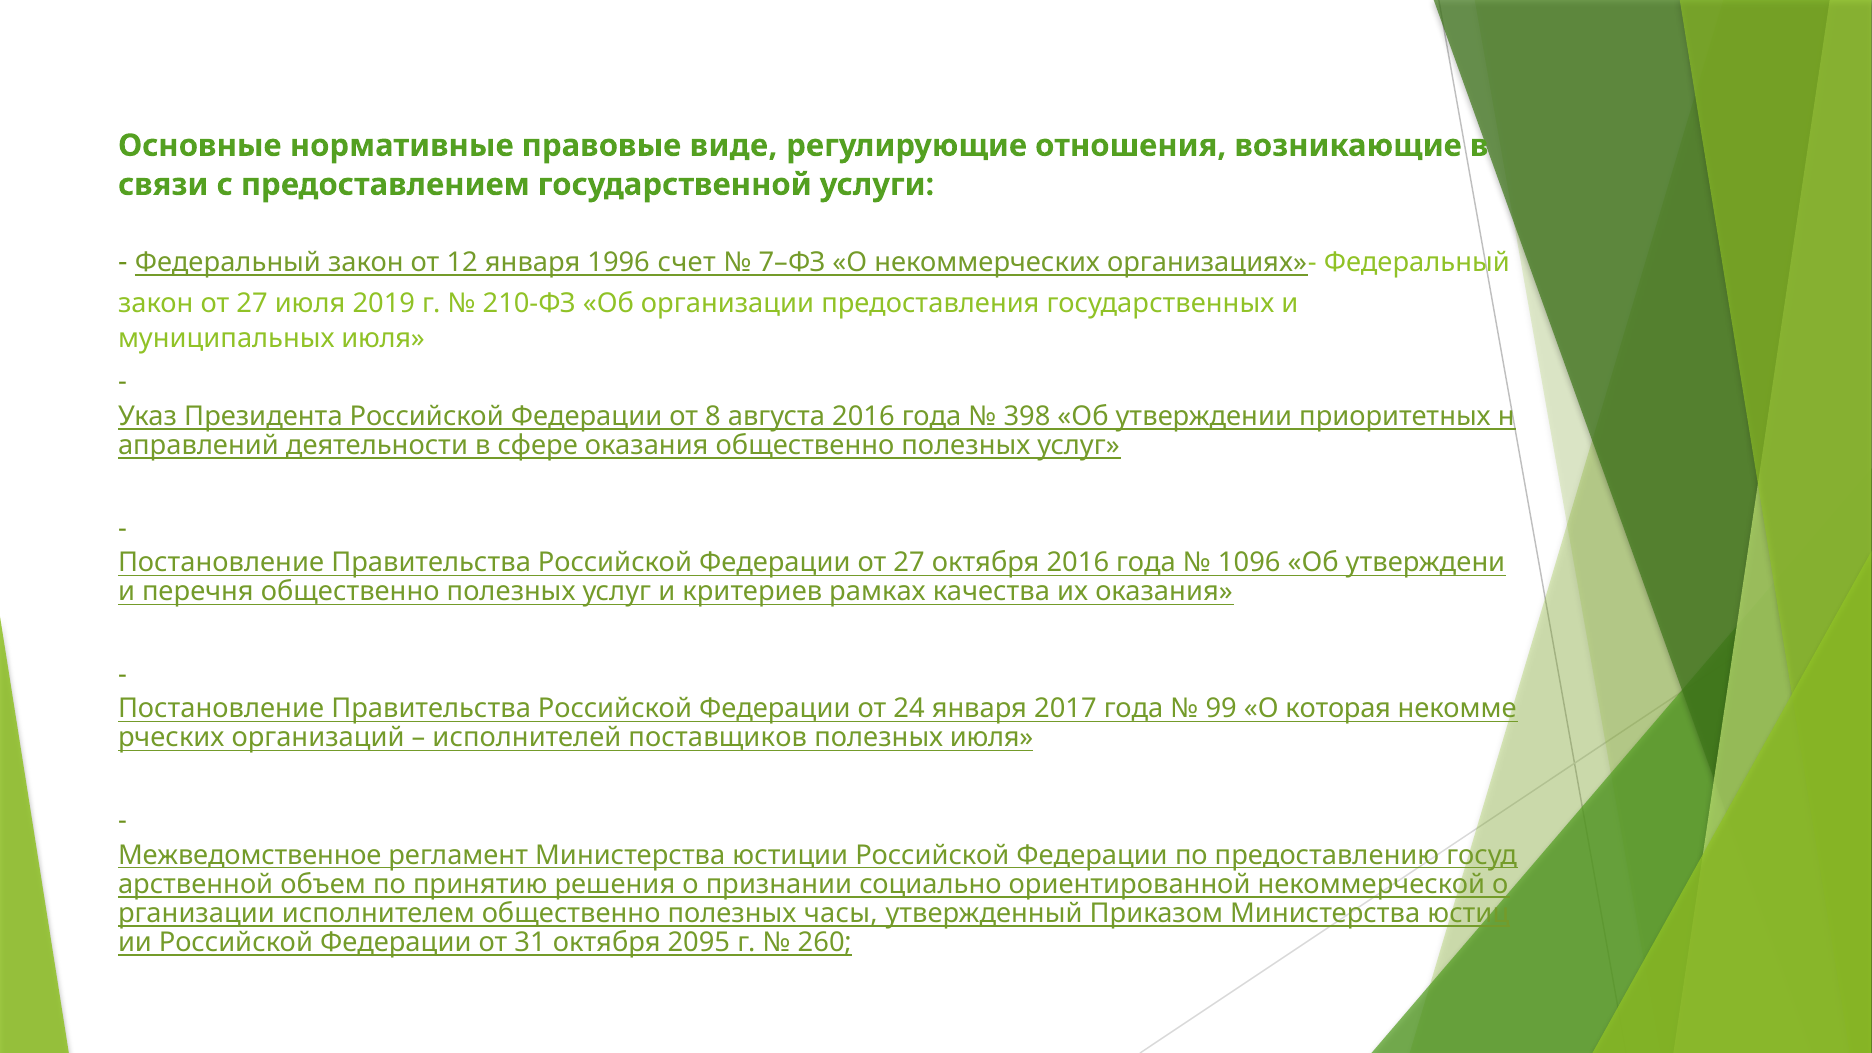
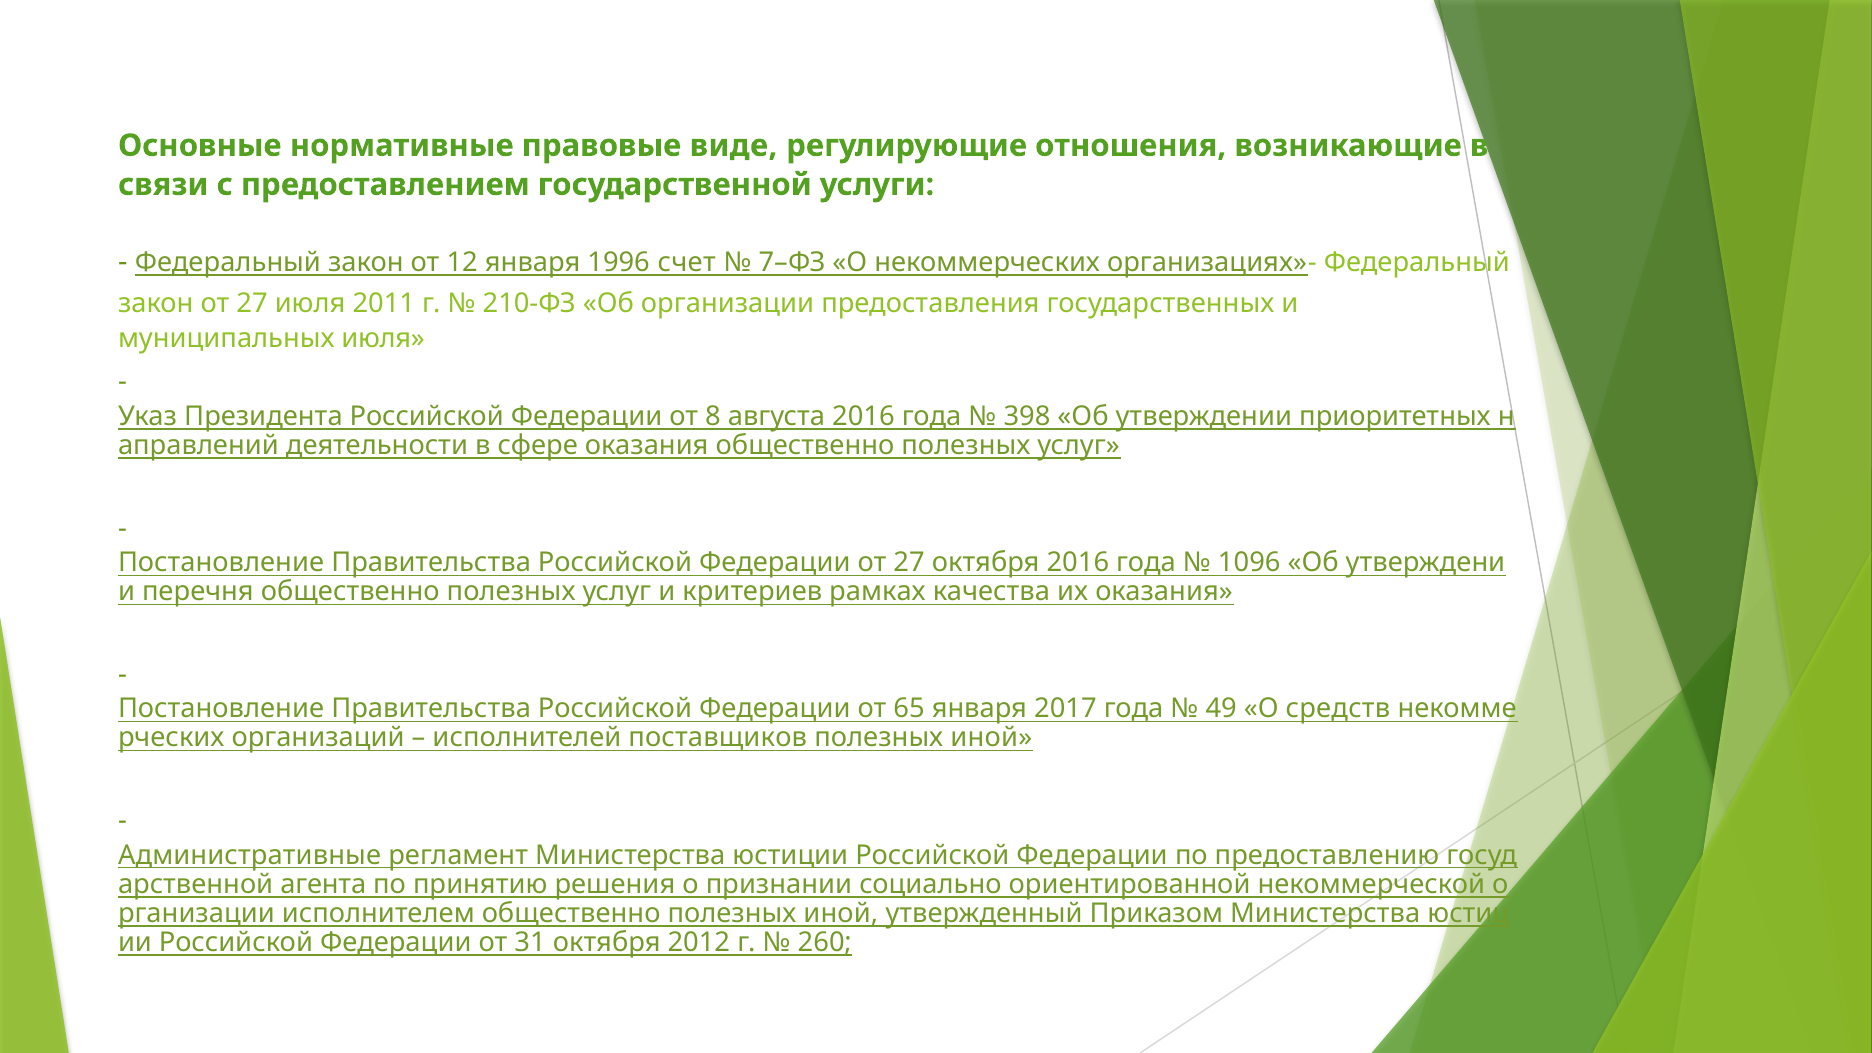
2019: 2019 -> 2011
24: 24 -> 65
99: 99 -> 49
которая: которая -> средств
июля at (992, 738): июля -> иной
Межведомственное: Межведомственное -> Административные
объем: объем -> агента
общественно полезных часы: часы -> иной
2095: 2095 -> 2012
